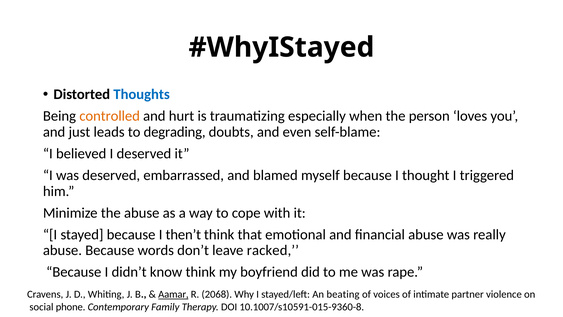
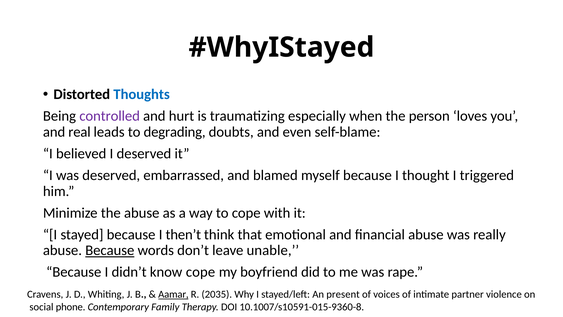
controlled colour: orange -> purple
just: just -> real
Because at (110, 250) underline: none -> present
racked: racked -> unable
know think: think -> cope
2068: 2068 -> 2035
beating: beating -> present
